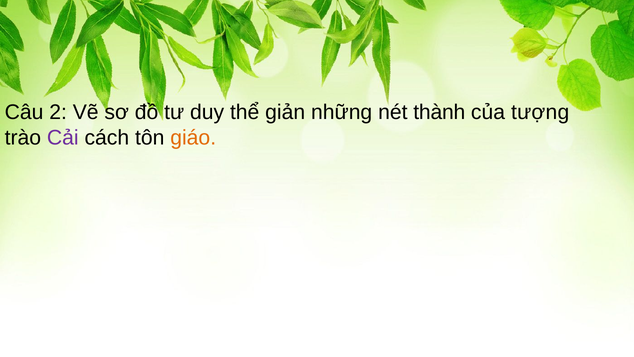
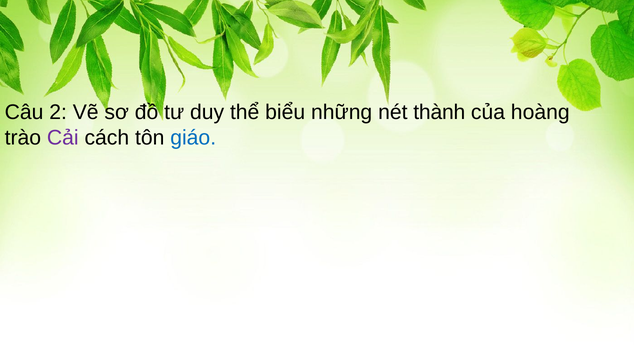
giản: giản -> biểu
tượng: tượng -> hoàng
giáo colour: orange -> blue
